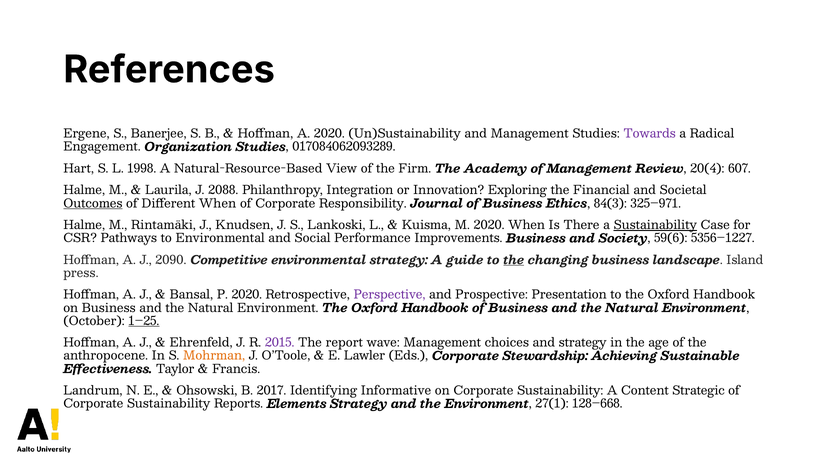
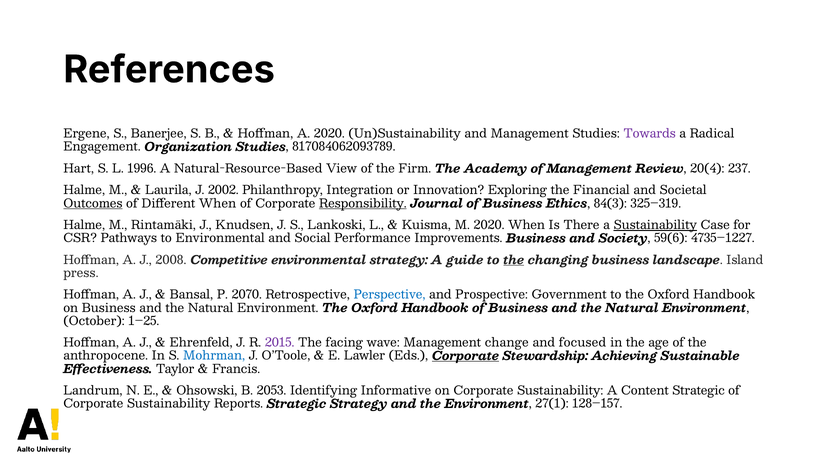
017084062093289: 017084062093289 -> 817084062093789
1998: 1998 -> 1996
607: 607 -> 237
2088: 2088 -> 2002
Responsibility underline: none -> present
325–971: 325–971 -> 325–319
5356–1227: 5356–1227 -> 4735–1227
2090: 2090 -> 2008
P 2020: 2020 -> 2070
Perspective colour: purple -> blue
Presentation: Presentation -> Government
1–25 underline: present -> none
report: report -> facing
choices: choices -> change
and strategy: strategy -> focused
Mohrman colour: orange -> blue
Corporate at (466, 356) underline: none -> present
2017: 2017 -> 2053
Reports Elements: Elements -> Strategic
128–668: 128–668 -> 128–157
